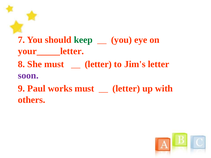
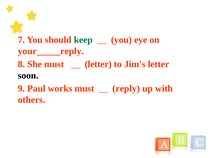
your_____letter: your_____letter -> your_____reply
soon colour: purple -> black
letter at (126, 89): letter -> reply
